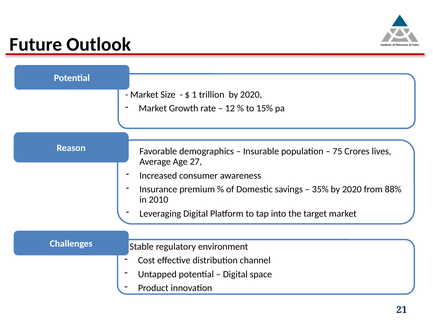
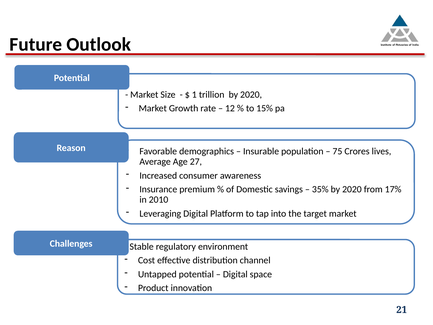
88%: 88% -> 17%
